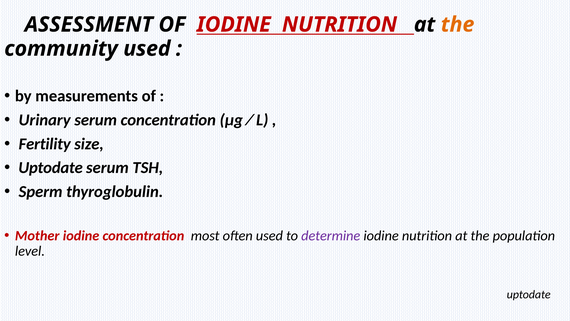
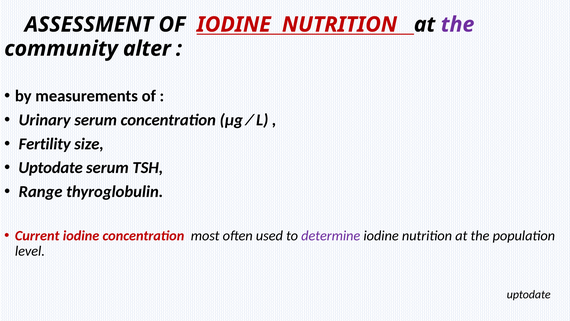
the at (458, 25) colour: orange -> purple
community used: used -> alter
Sperm: Sperm -> Range
Mother: Mother -> Current
